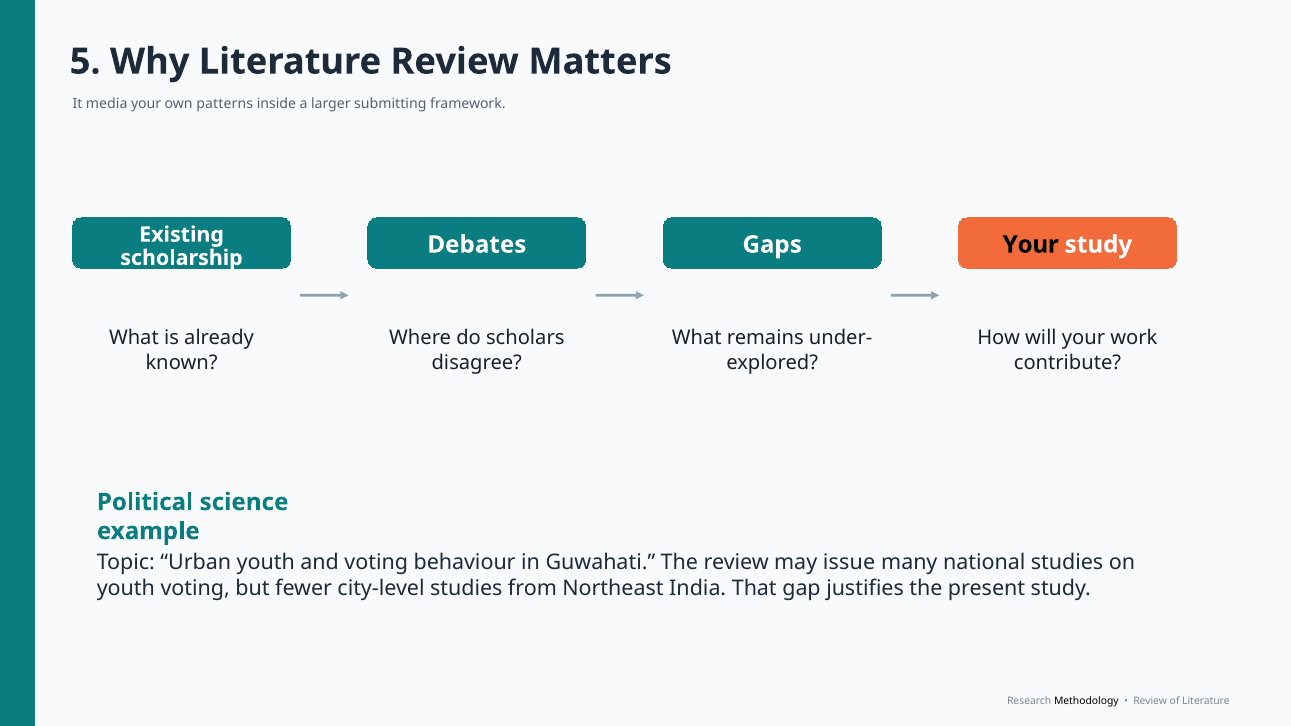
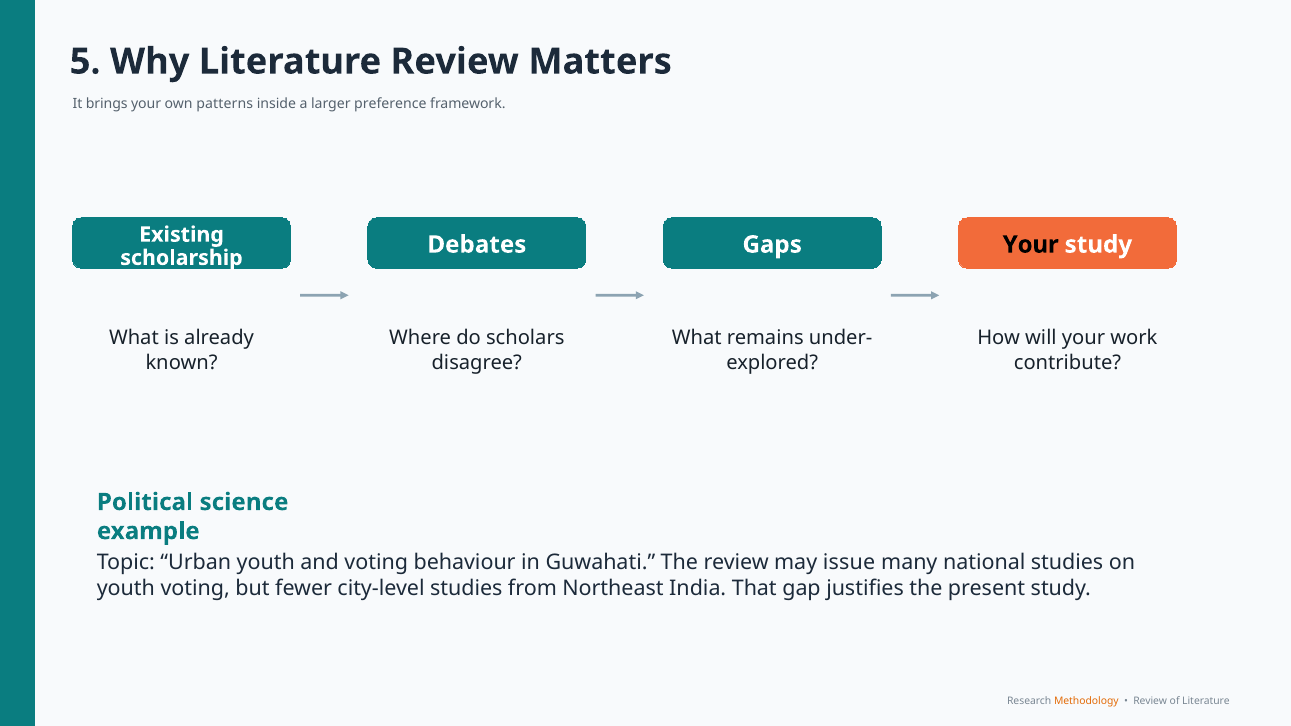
media: media -> brings
submitting: submitting -> preference
Methodology colour: black -> orange
